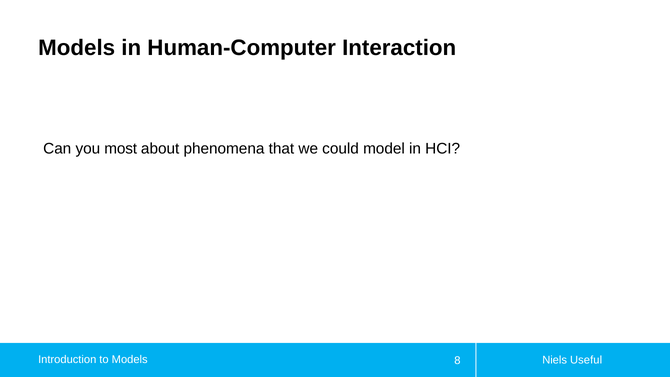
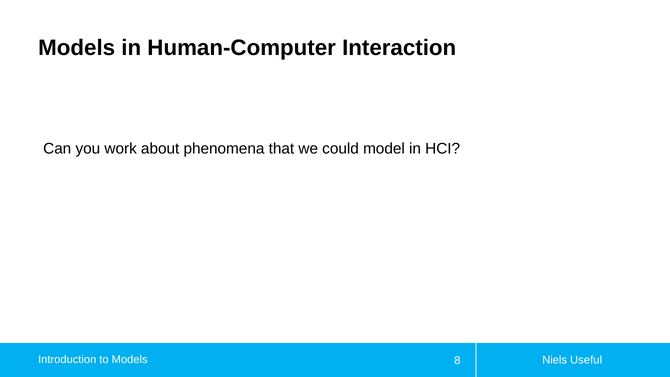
most: most -> work
